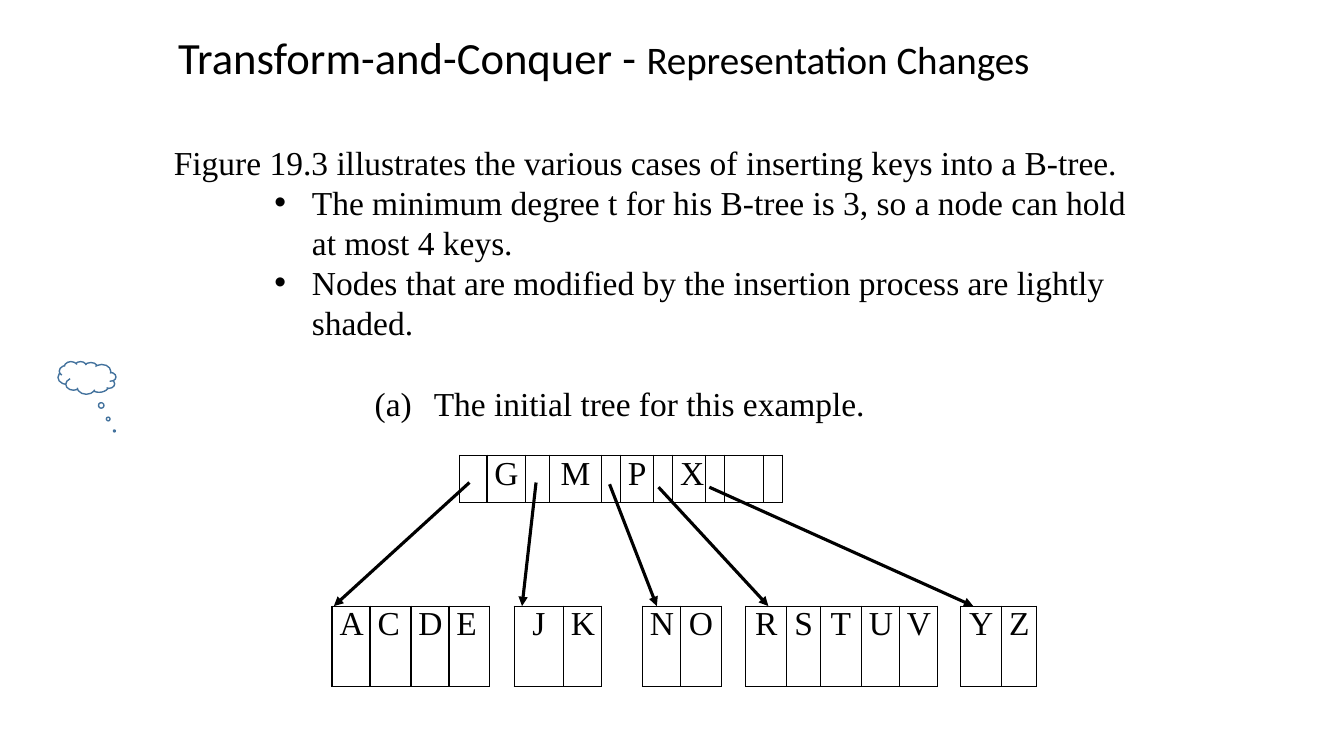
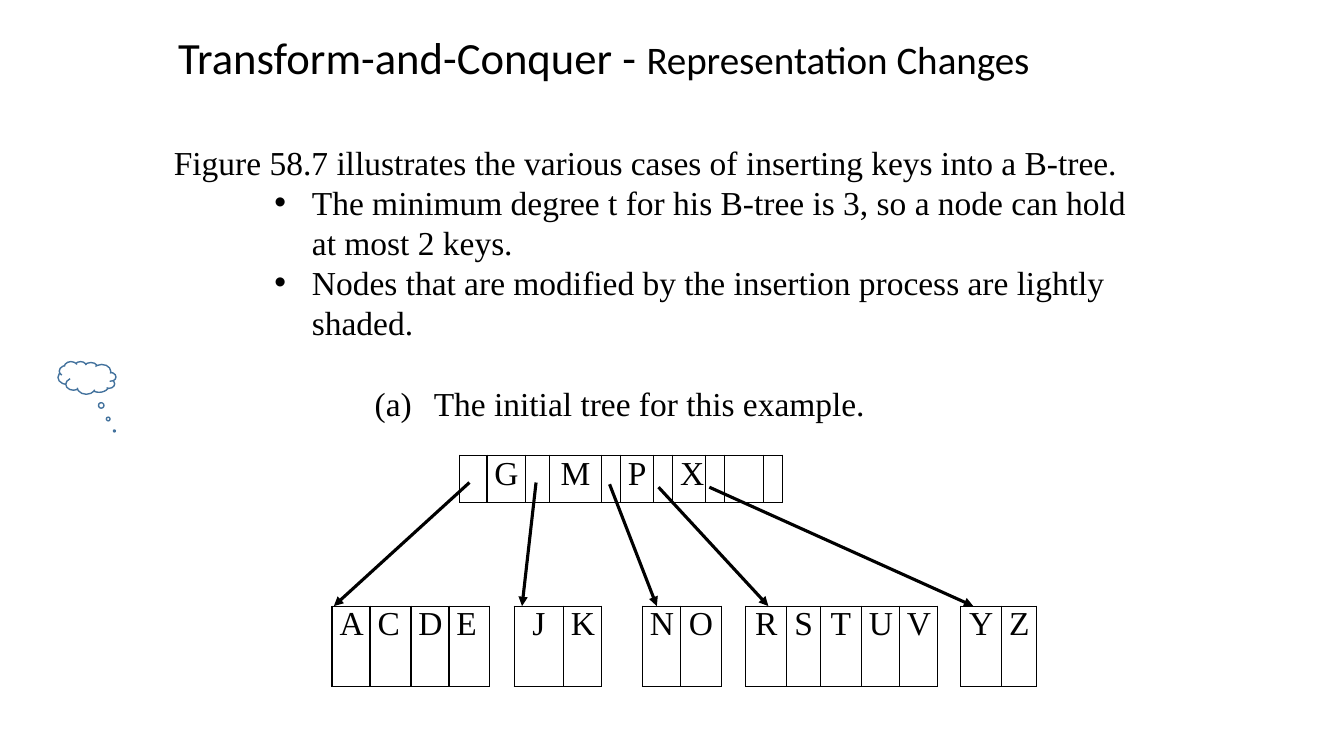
19.3: 19.3 -> 58.7
4: 4 -> 2
